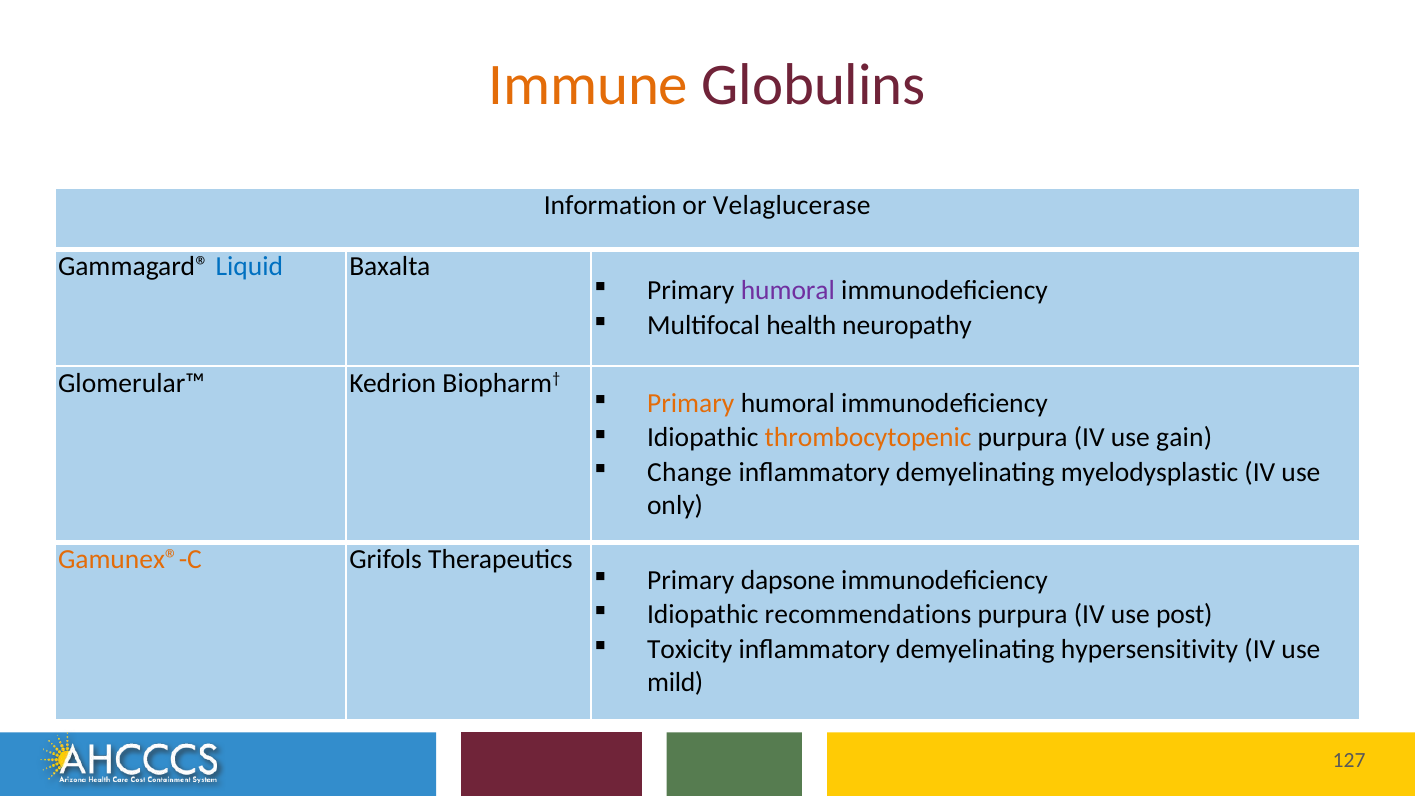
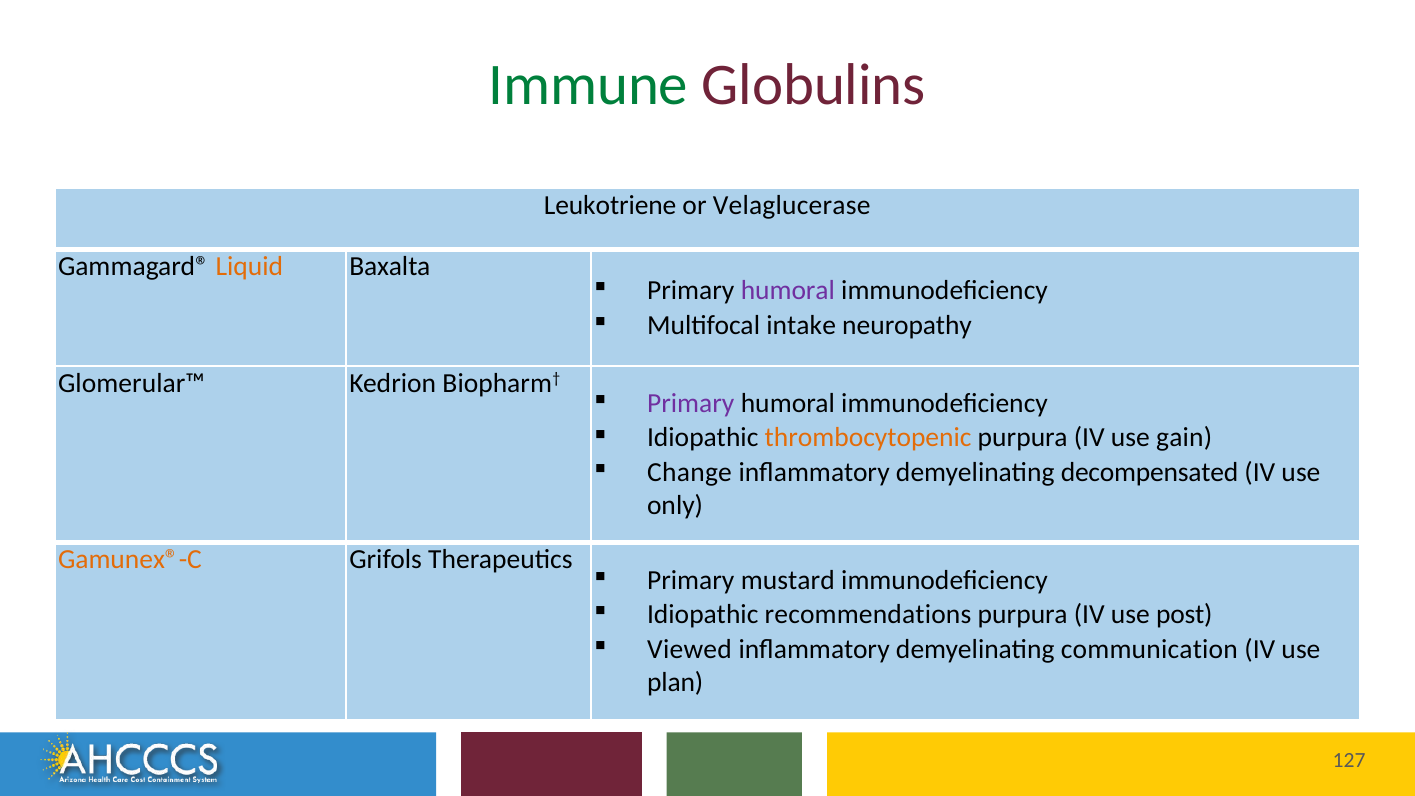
Immune colour: orange -> green
Information: Information -> Leukotriene
Liquid colour: blue -> orange
health: health -> intake
Primary at (691, 403) colour: orange -> purple
myelodysplastic: myelodysplastic -> decompensated
dapsone: dapsone -> mustard
Toxicity: Toxicity -> Viewed
hypersensitivity: hypersensitivity -> communication
mild: mild -> plan
